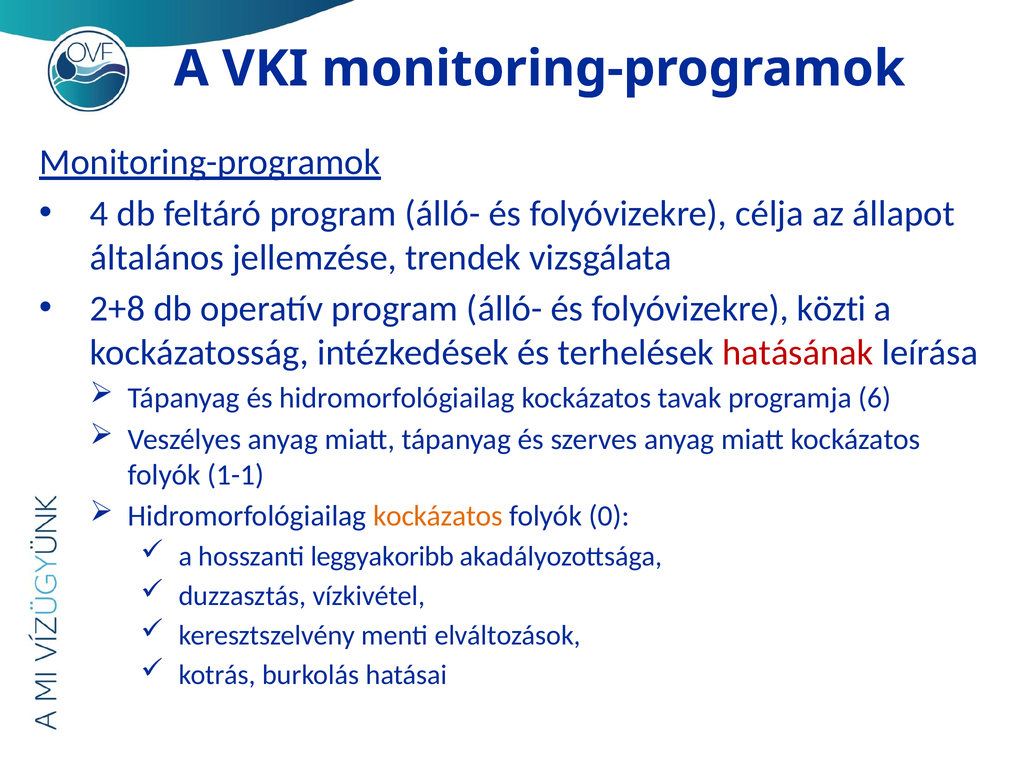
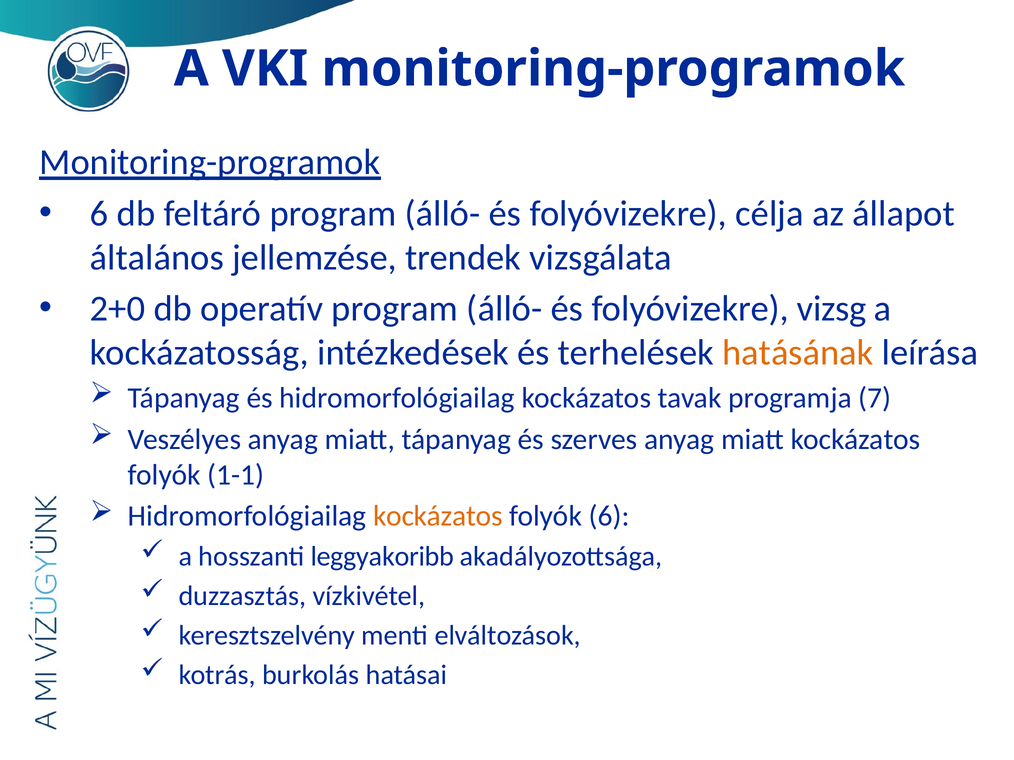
4 at (99, 214): 4 -> 6
2+8: 2+8 -> 2+0
közti: közti -> vizsg
hatásának colour: red -> orange
6: 6 -> 7
folyók 0: 0 -> 6
